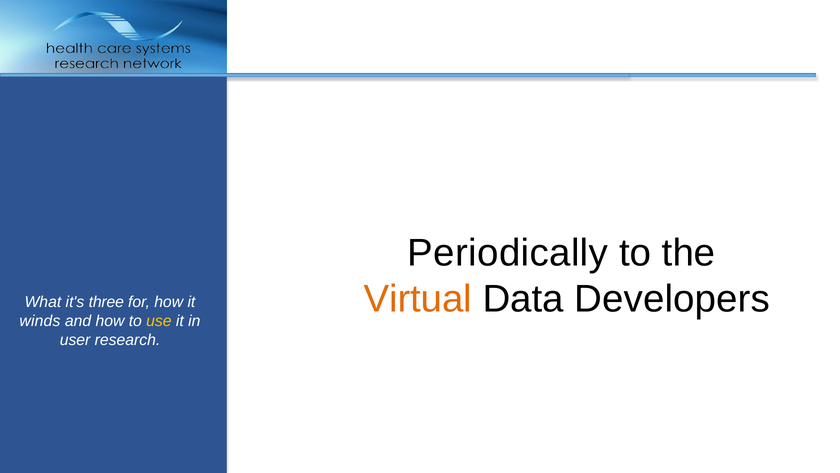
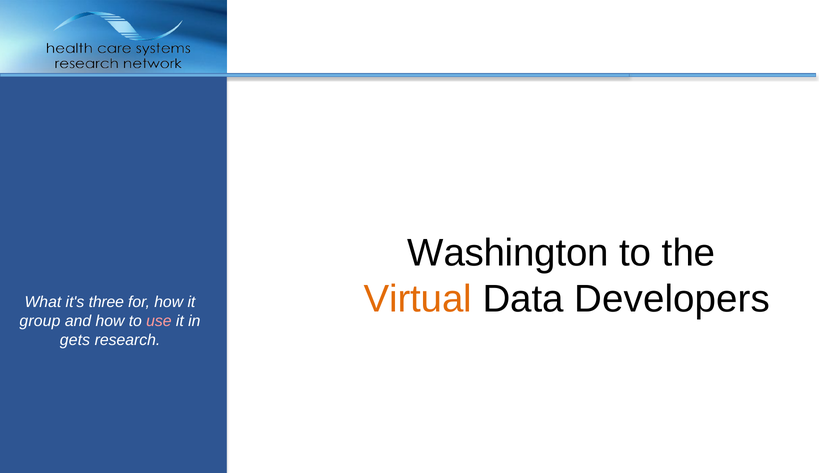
Periodically: Periodically -> Washington
winds: winds -> group
use colour: yellow -> pink
user: user -> gets
